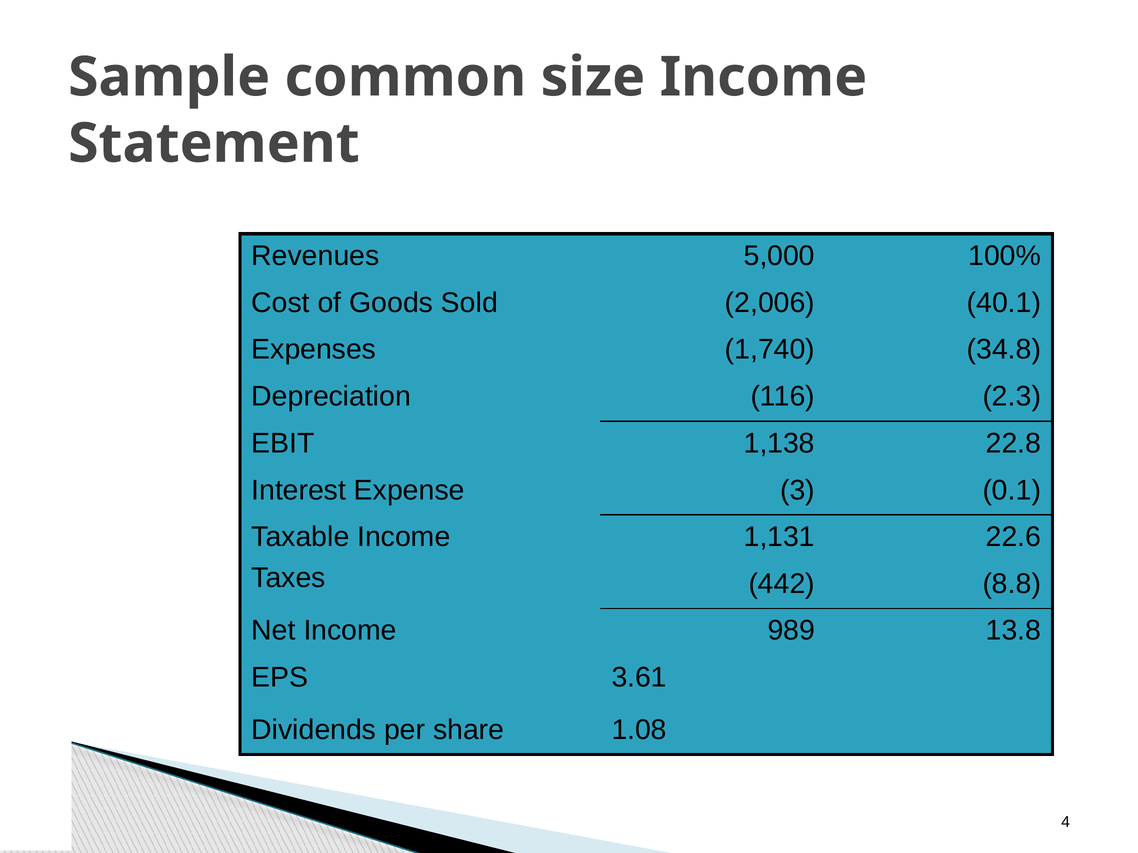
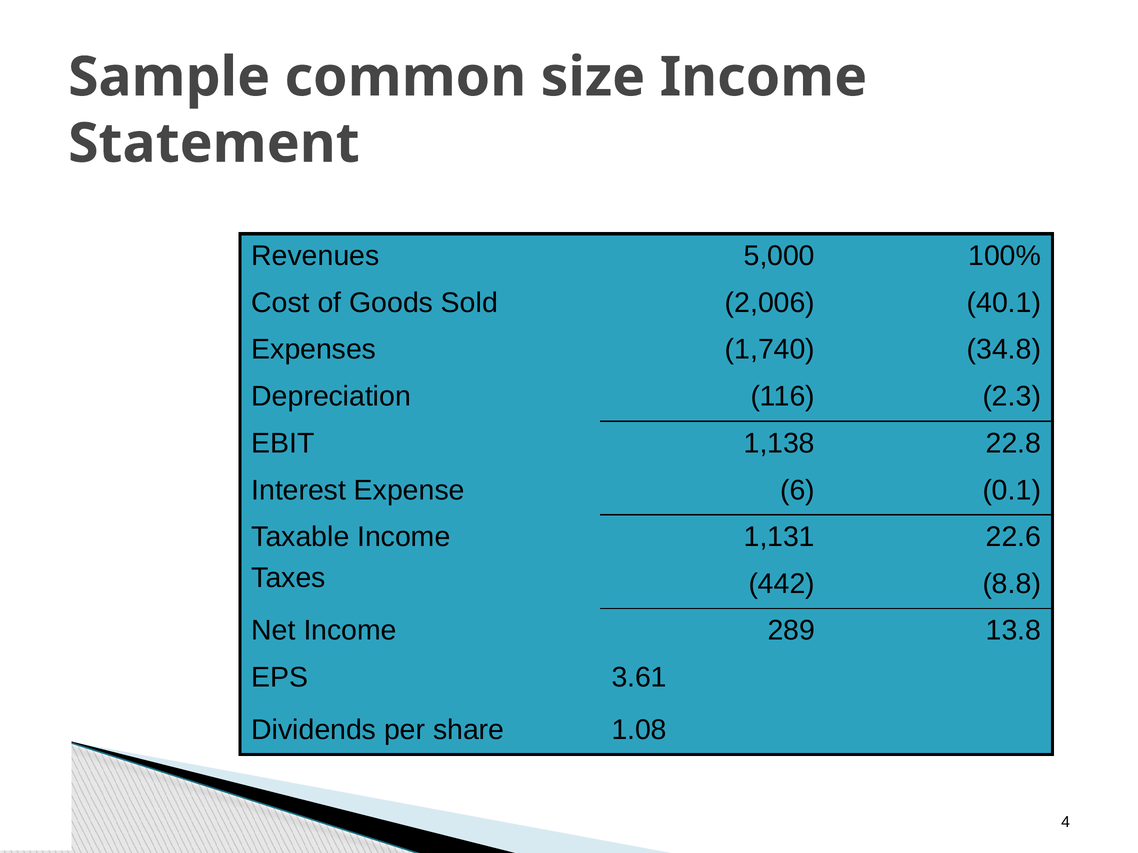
3: 3 -> 6
989: 989 -> 289
